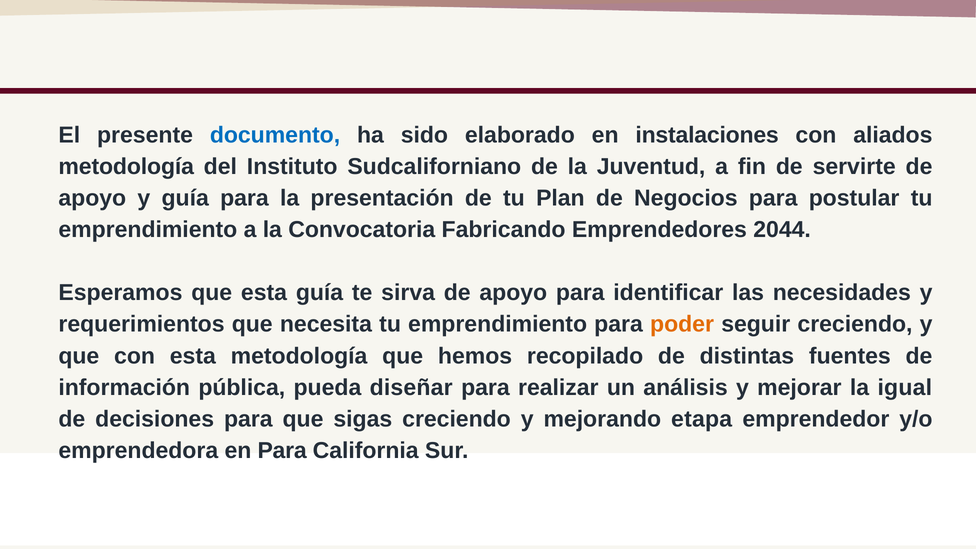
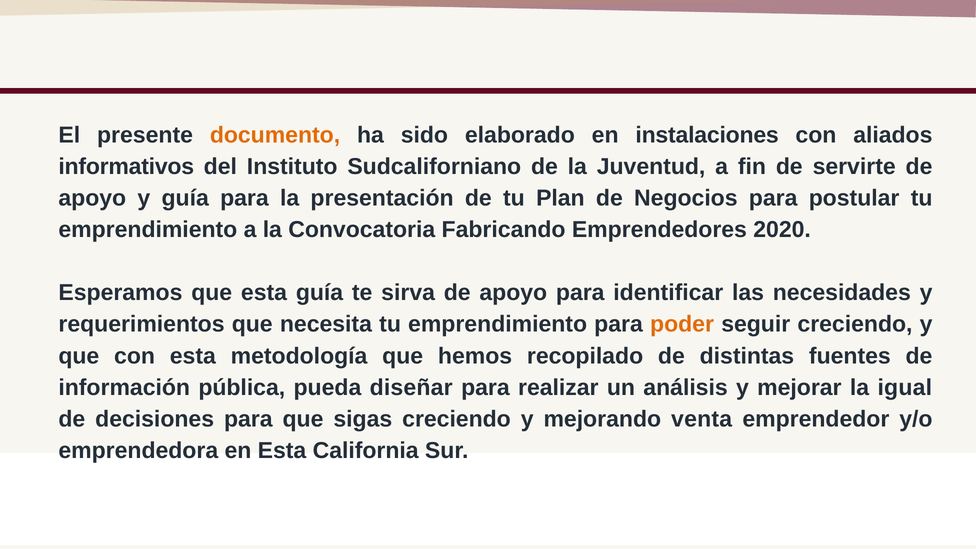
documento colour: blue -> orange
metodología at (126, 167): metodología -> informativos
2044: 2044 -> 2020
etapa: etapa -> venta
en Para: Para -> Esta
